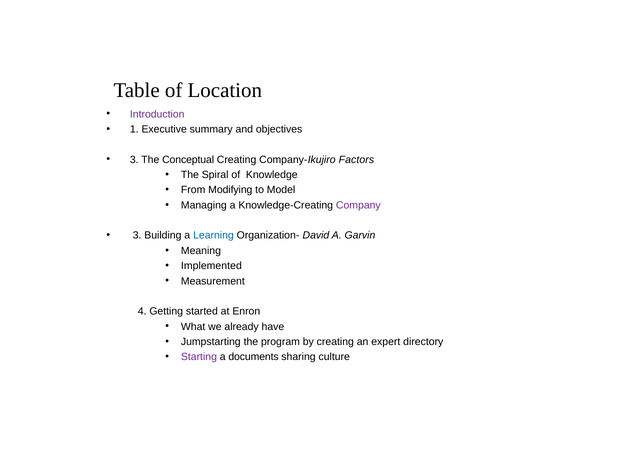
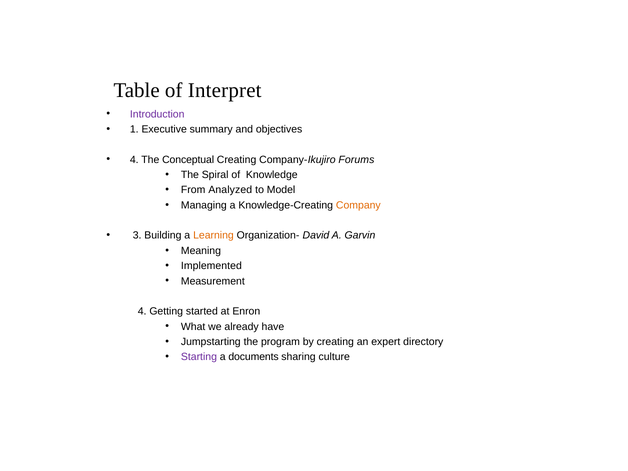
Location: Location -> Interpret
3 at (134, 160): 3 -> 4
Factors: Factors -> Forums
Modifying: Modifying -> Analyzed
Company colour: purple -> orange
Learning colour: blue -> orange
